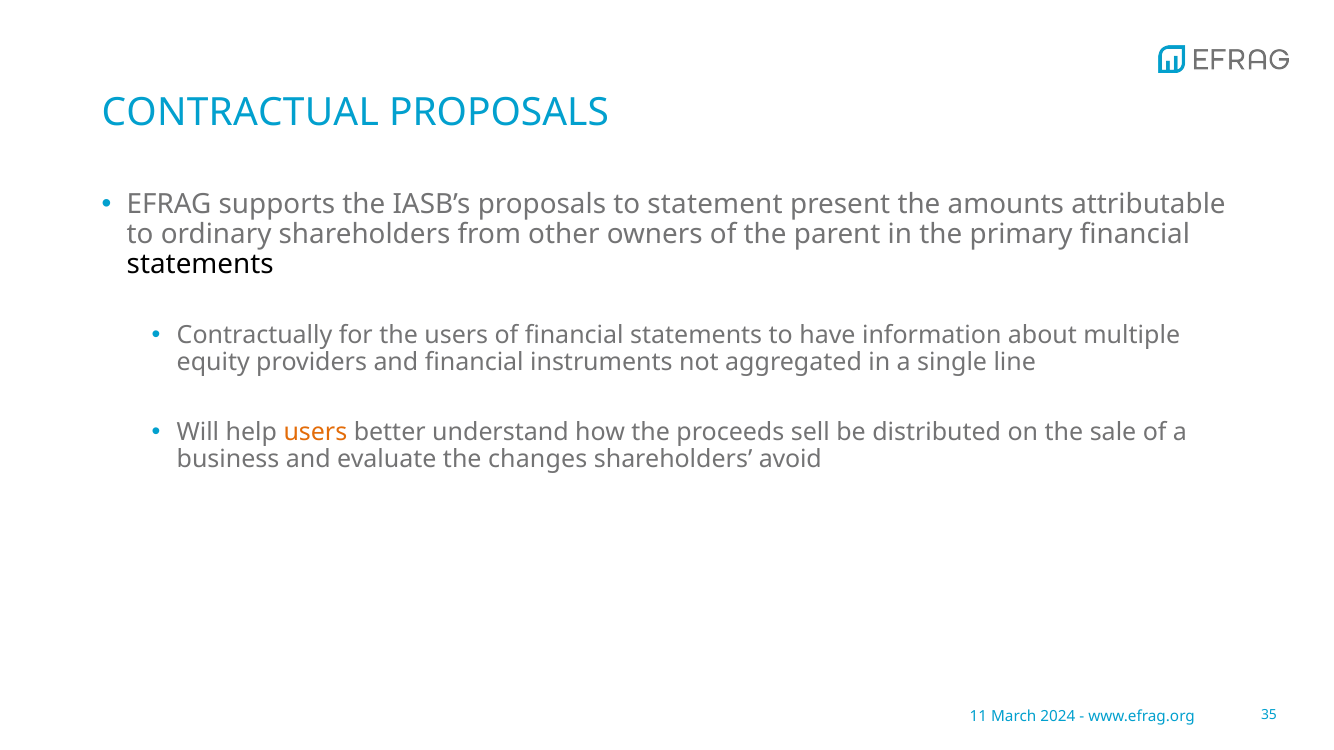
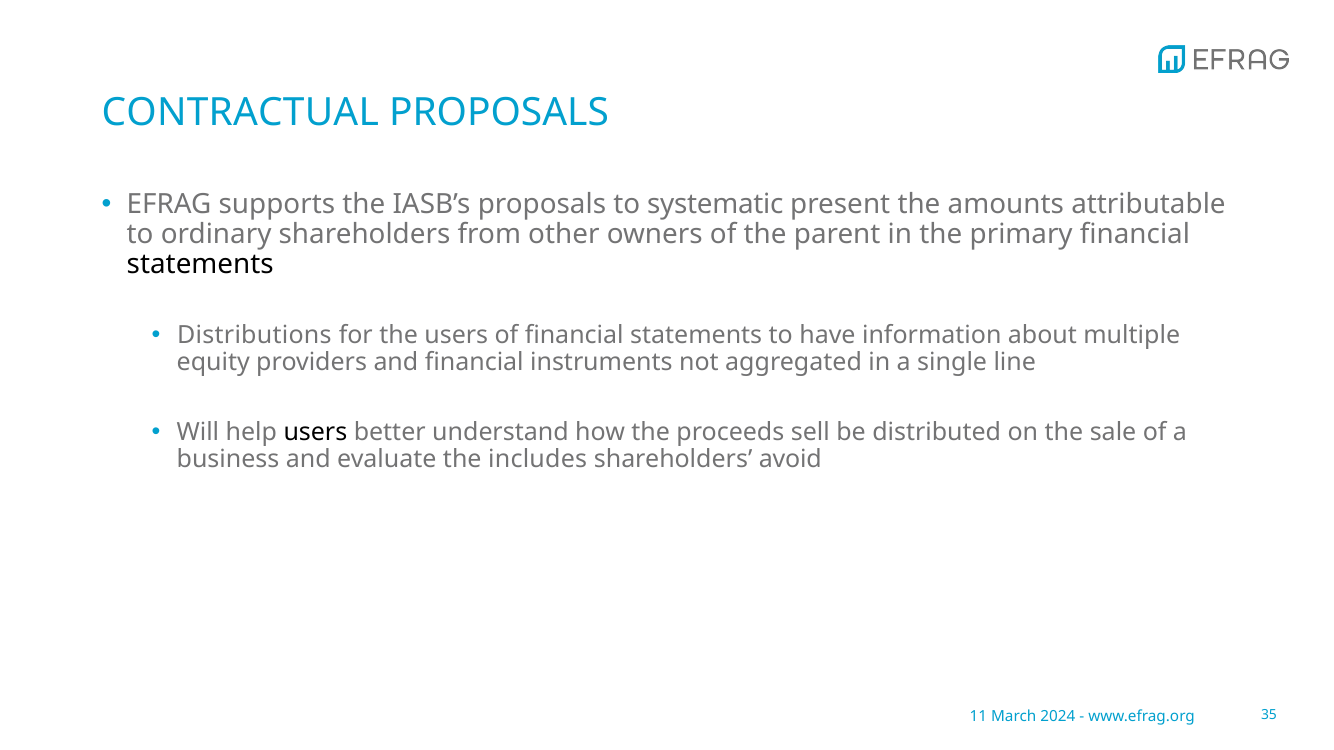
statement: statement -> systematic
Contractually: Contractually -> Distributions
users at (315, 432) colour: orange -> black
changes: changes -> includes
